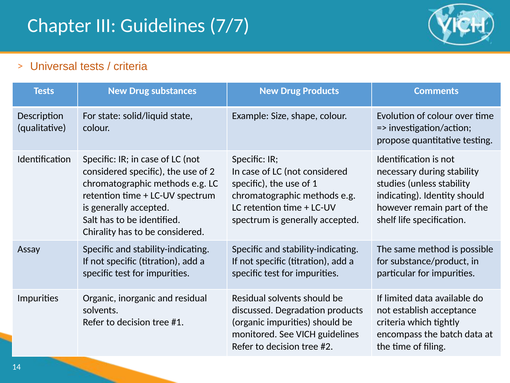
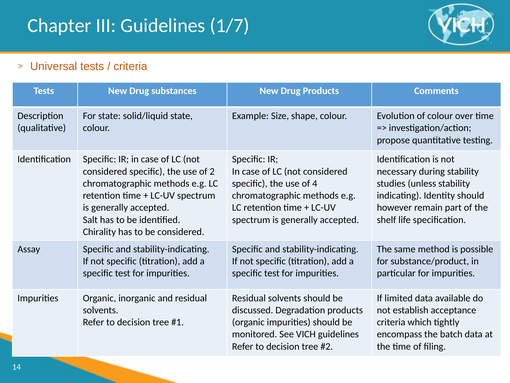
7/7: 7/7 -> 1/7
1: 1 -> 4
